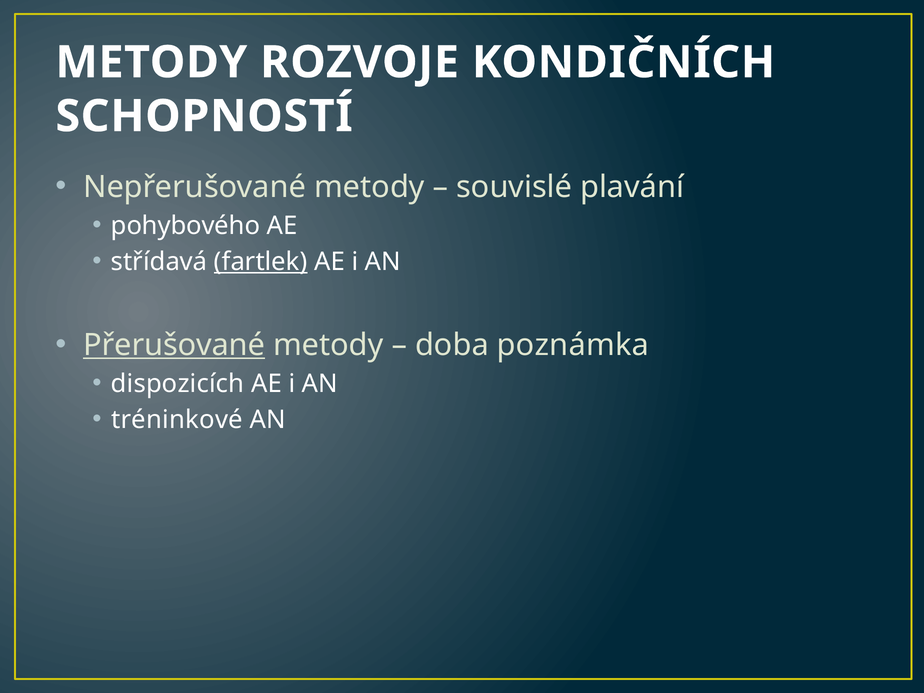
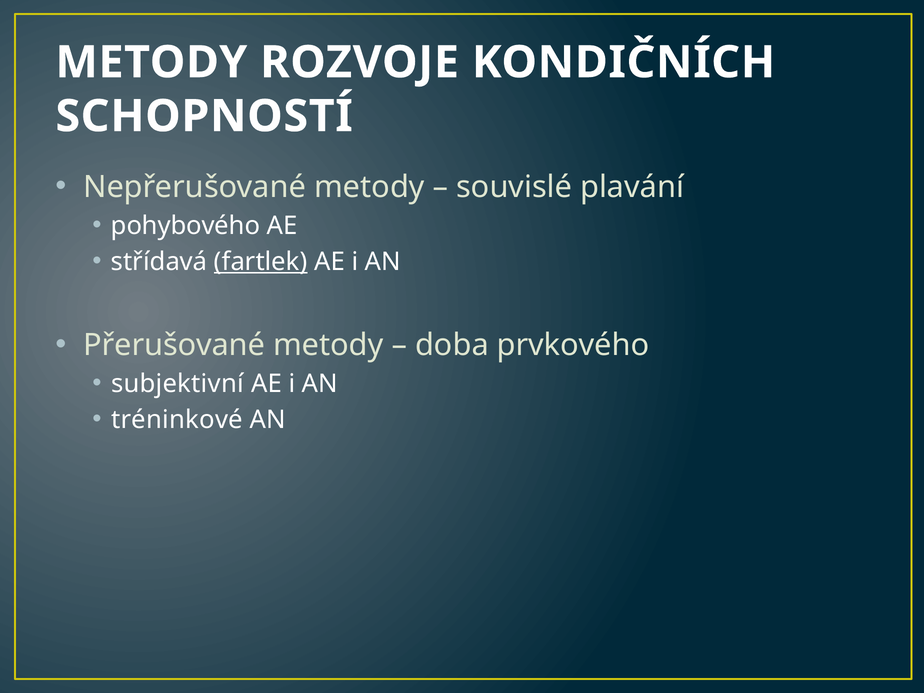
Přerušované underline: present -> none
poznámka: poznámka -> prvkového
dispozicích: dispozicích -> subjektivní
